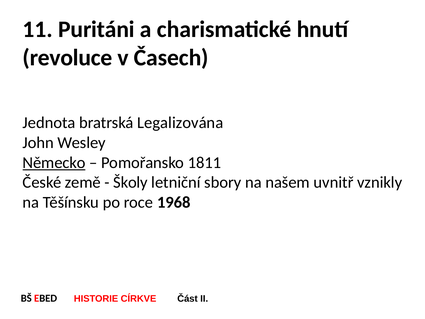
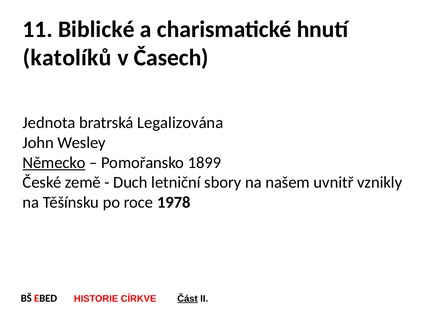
Puritáni: Puritáni -> Biblické
revoluce: revoluce -> katolíků
1811: 1811 -> 1899
Školy: Školy -> Duch
1968: 1968 -> 1978
Část underline: none -> present
